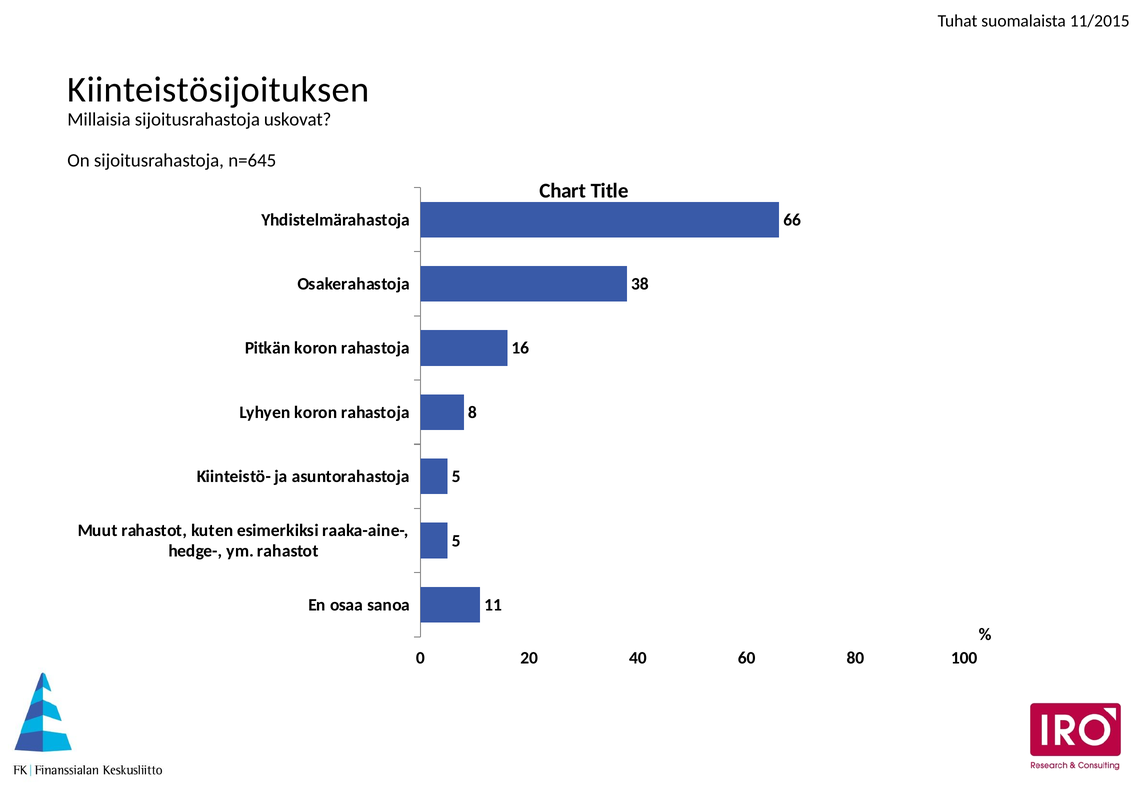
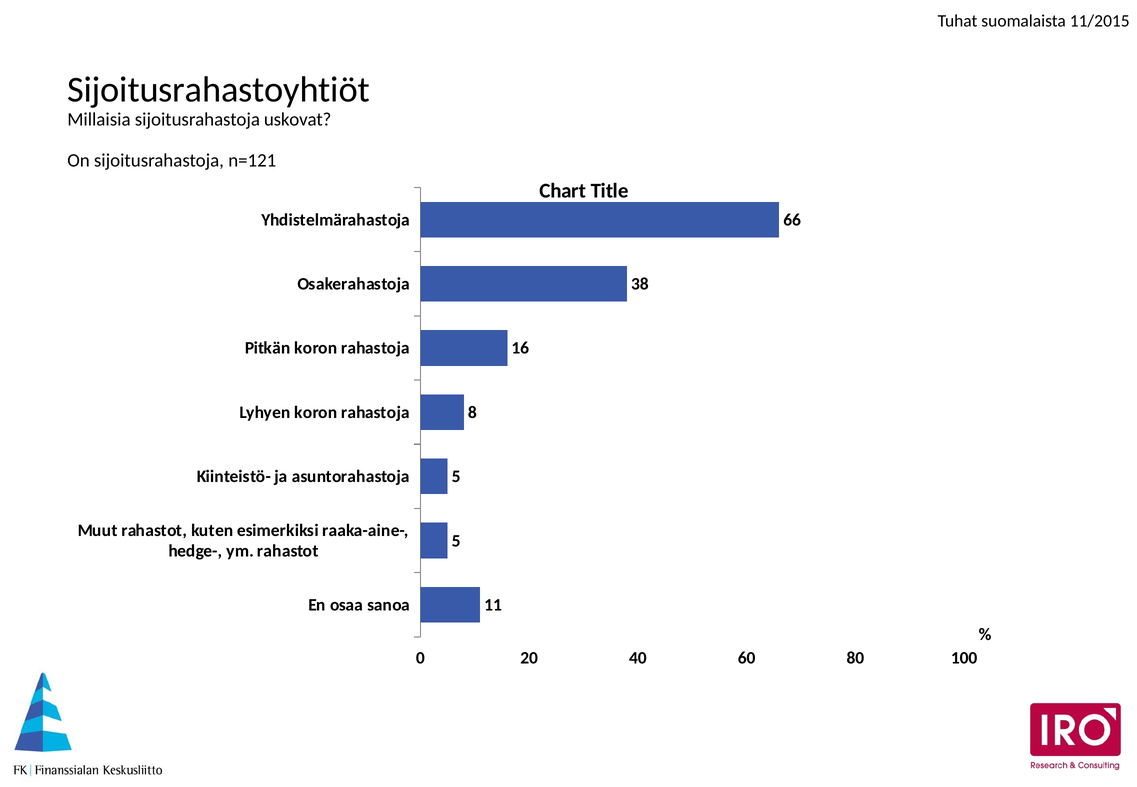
Kiinteistösijoituksen: Kiinteistösijoituksen -> Sijoitusrahastoyhtiöt
n=645: n=645 -> n=121
